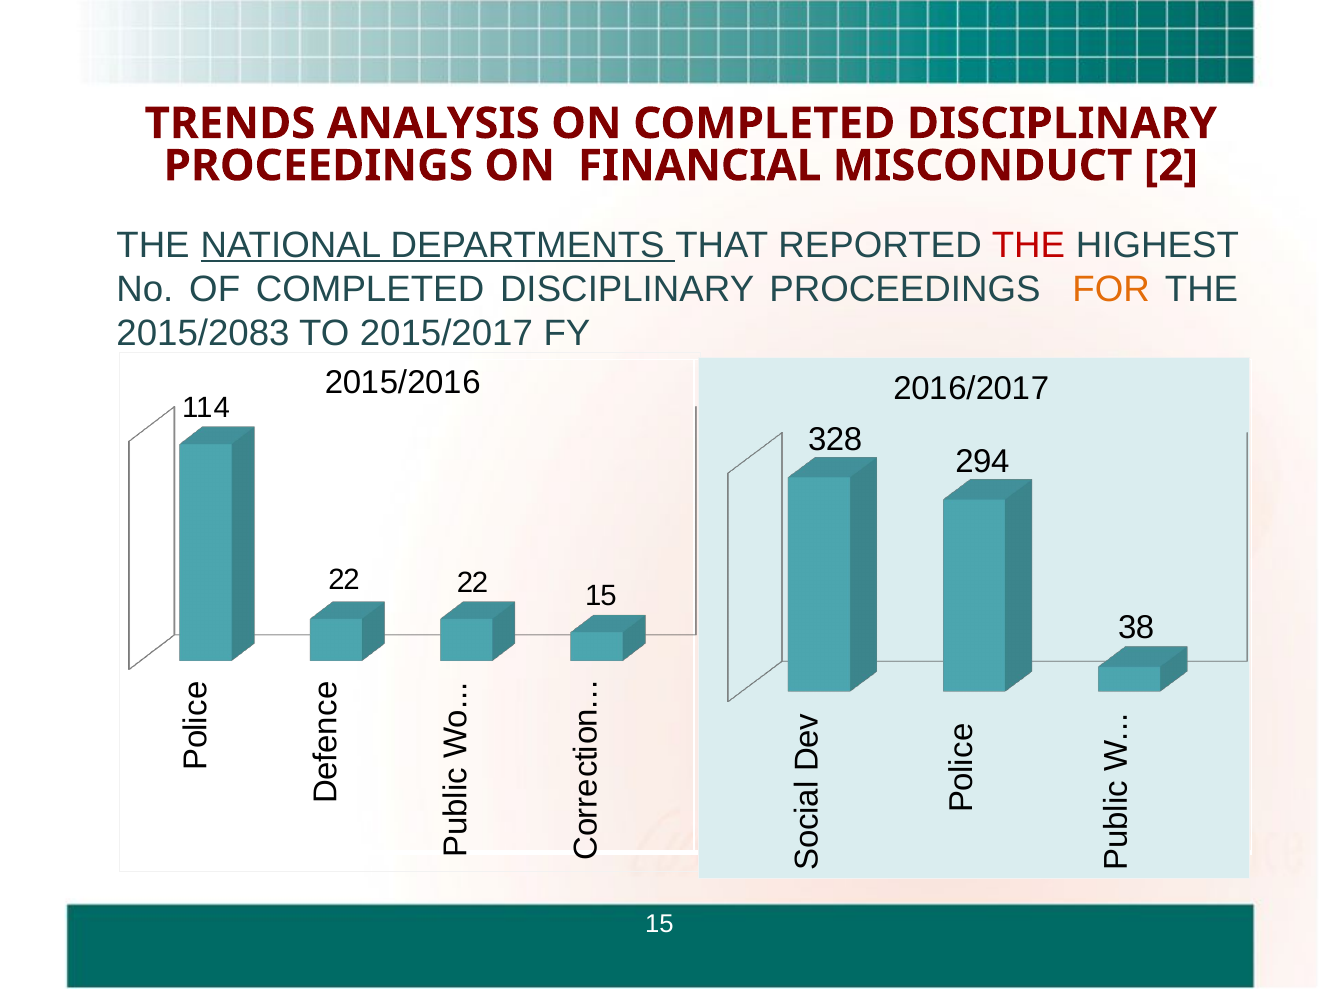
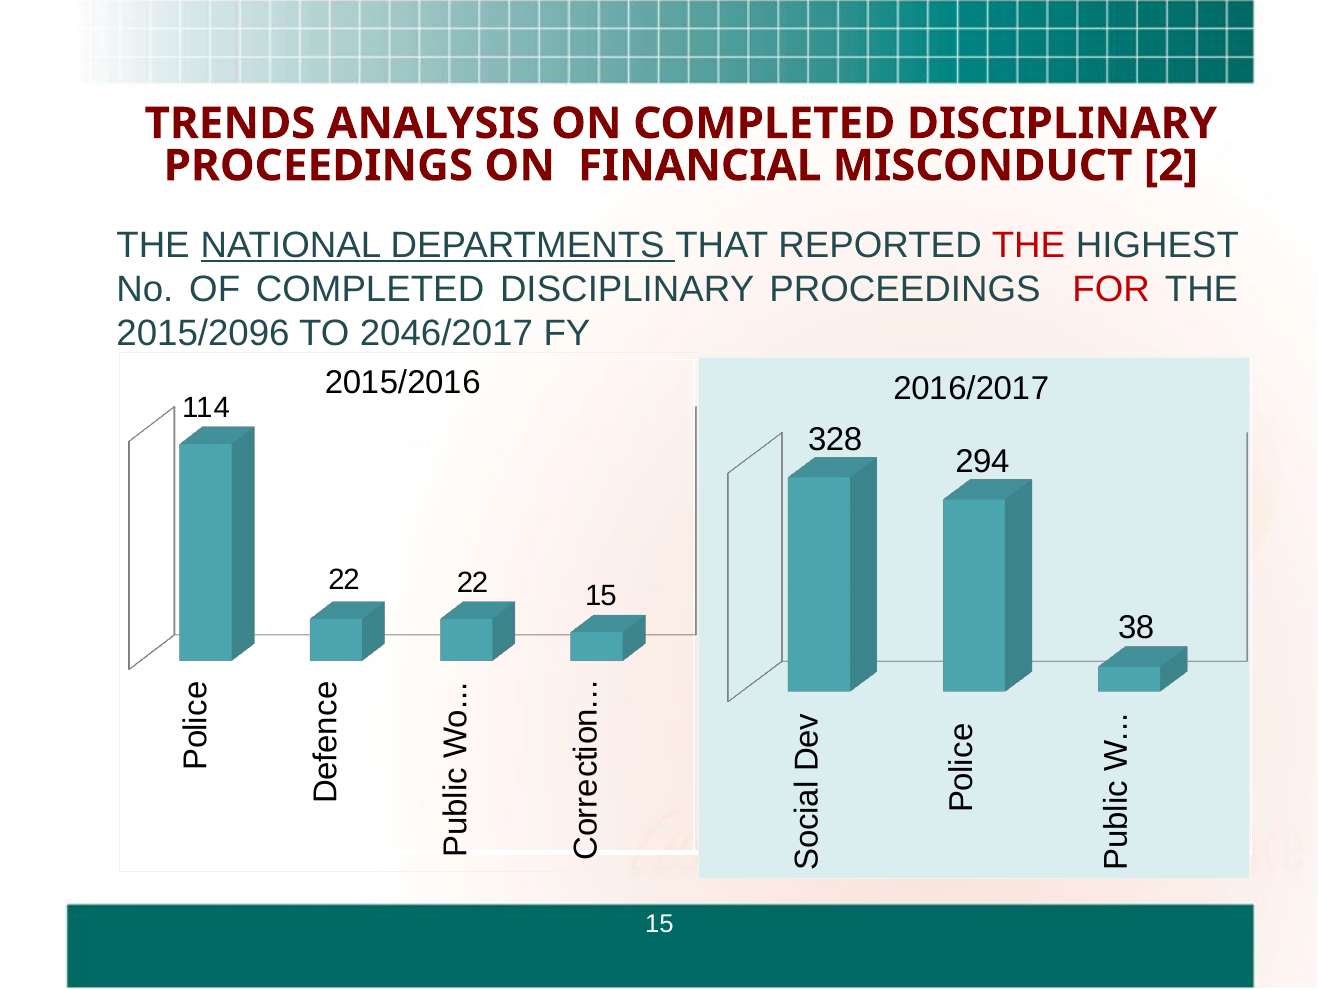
FOR colour: orange -> red
2015/2083: 2015/2083 -> 2015/2096
2015/2017: 2015/2017 -> 2046/2017
